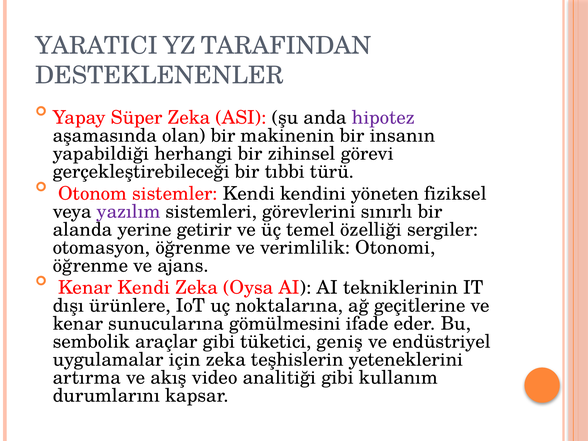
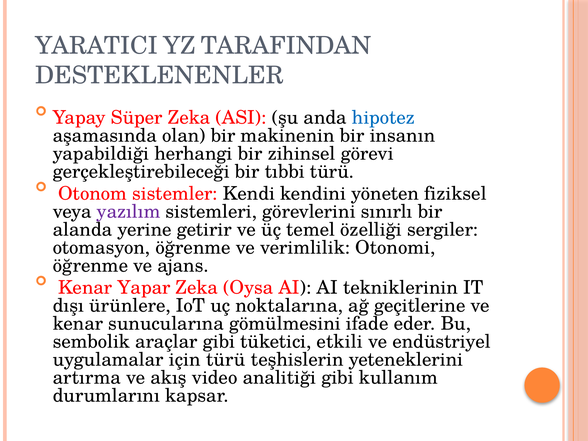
hipotez colour: purple -> blue
Kenar Kendi: Kendi -> Yapar
geniş: geniş -> etkili
için zeka: zeka -> türü
